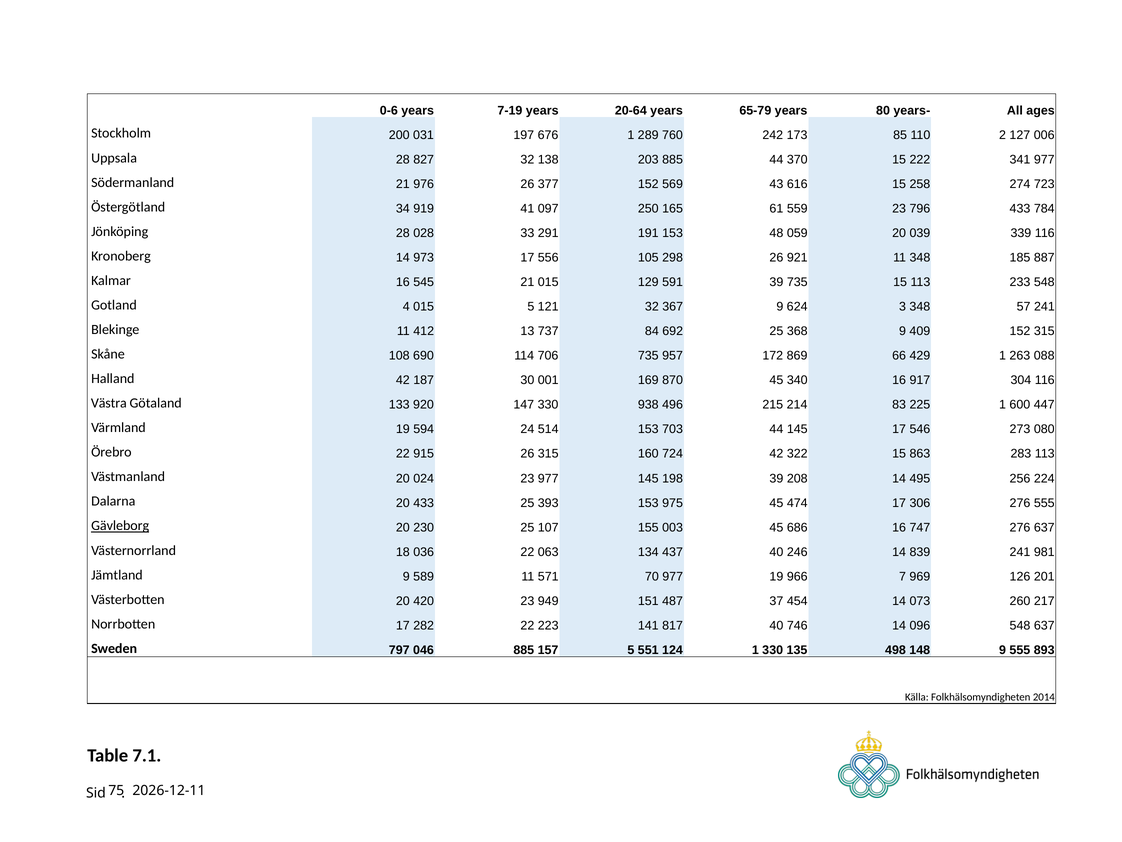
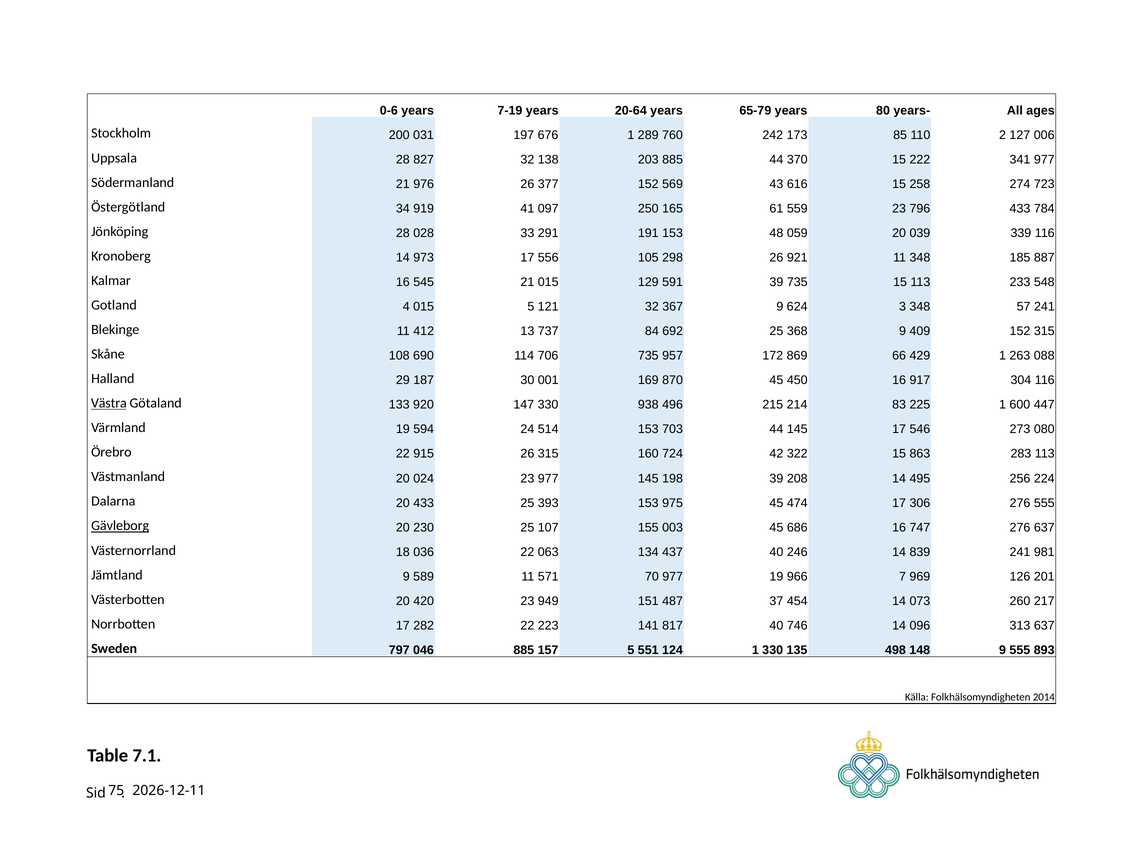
Halland 42: 42 -> 29
340: 340 -> 450
Västra underline: none -> present
096 548: 548 -> 313
